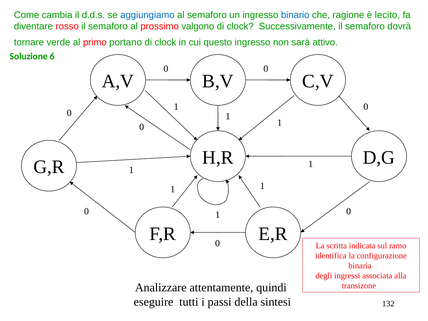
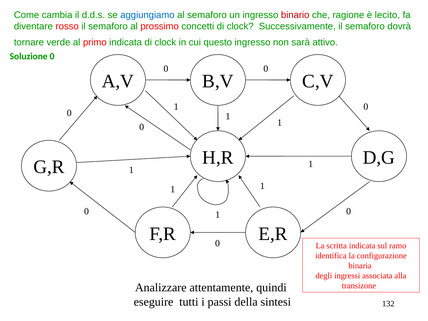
binario colour: blue -> red
valgono: valgono -> concetti
primo portano: portano -> indicata
Soluzione 6: 6 -> 0
